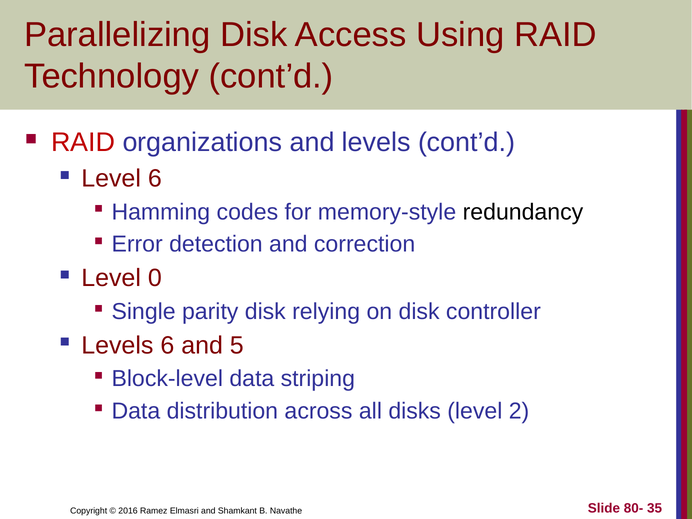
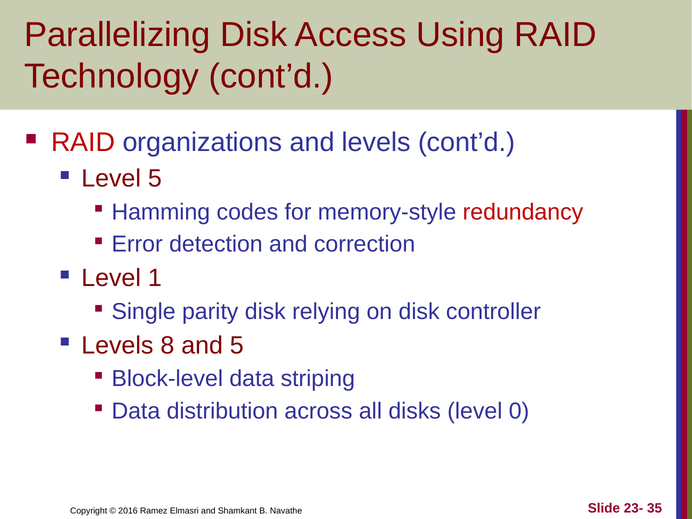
Level 6: 6 -> 5
redundancy colour: black -> red
0: 0 -> 1
Levels 6: 6 -> 8
2: 2 -> 0
80-: 80- -> 23-
